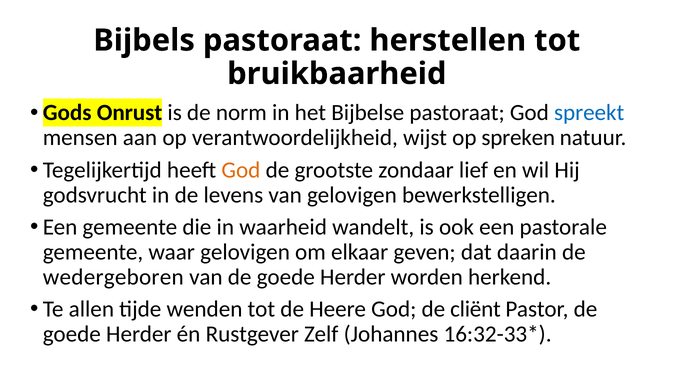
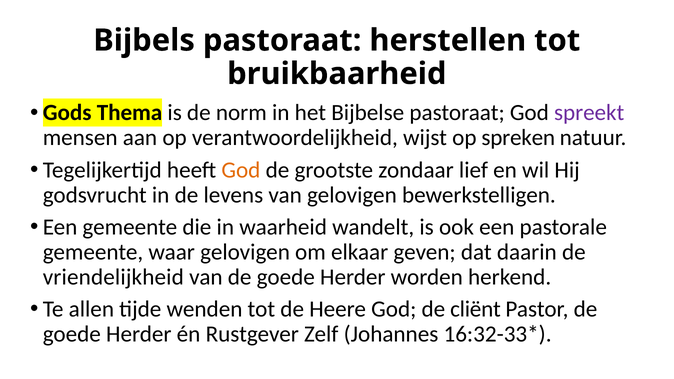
Onrust: Onrust -> Thema
spreekt colour: blue -> purple
wedergeboren: wedergeboren -> vriendelijkheid
